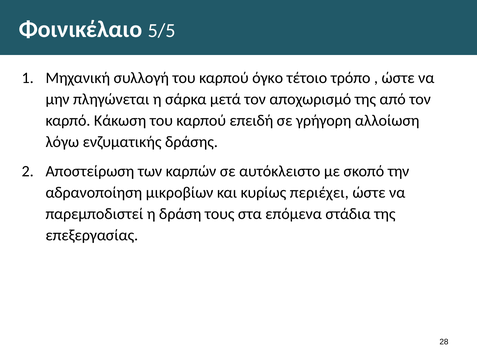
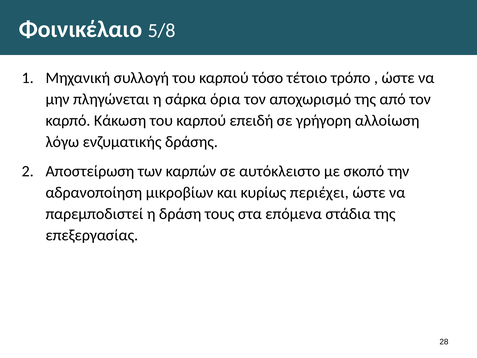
5/5: 5/5 -> 5/8
όγκο: όγκο -> τόσο
μετά: μετά -> όρια
